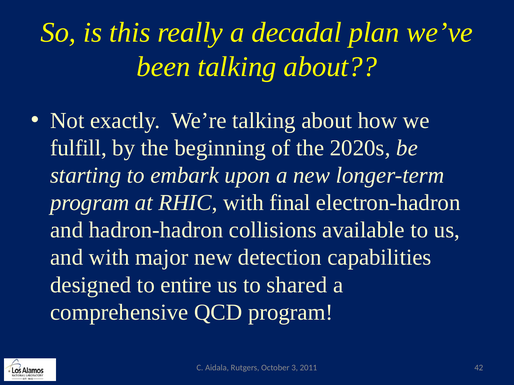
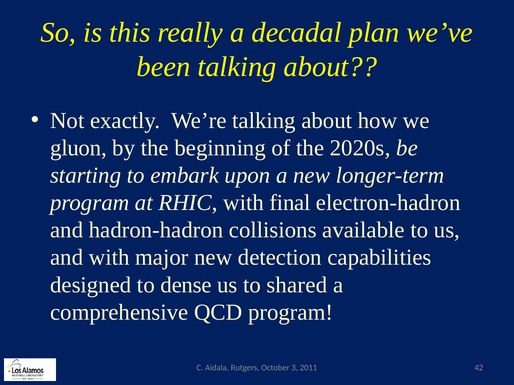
fulfill: fulfill -> gluon
entire: entire -> dense
